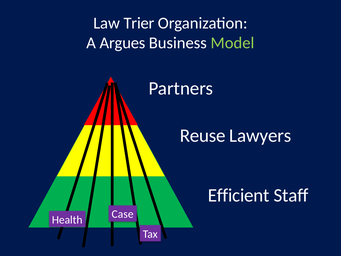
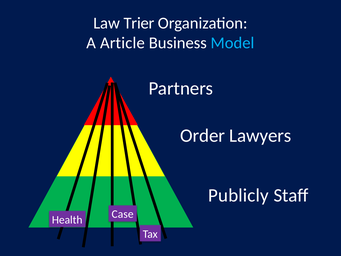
Argues: Argues -> Article
Model colour: light green -> light blue
Reuse: Reuse -> Order
Efficient: Efficient -> Publicly
